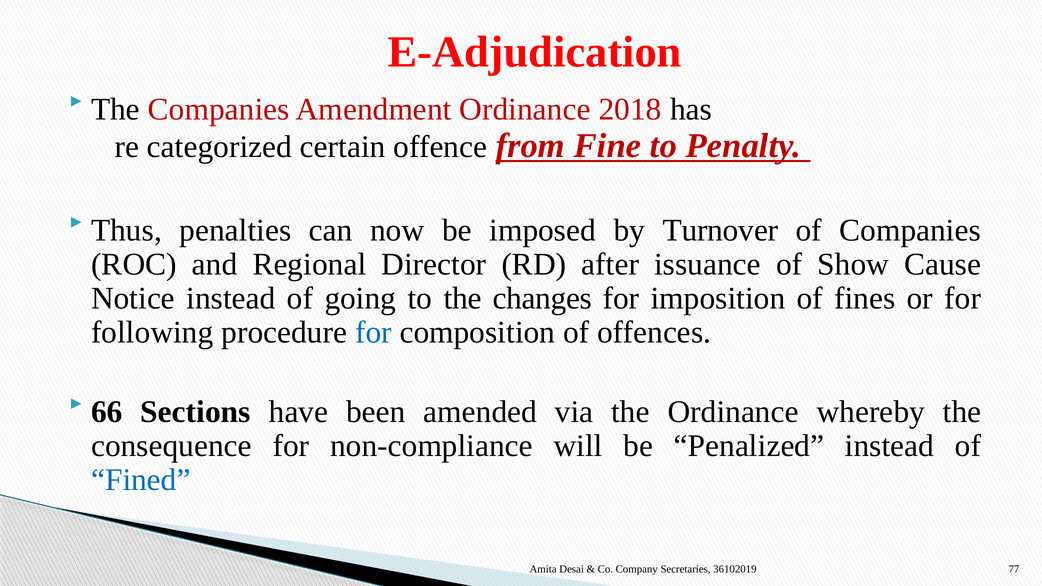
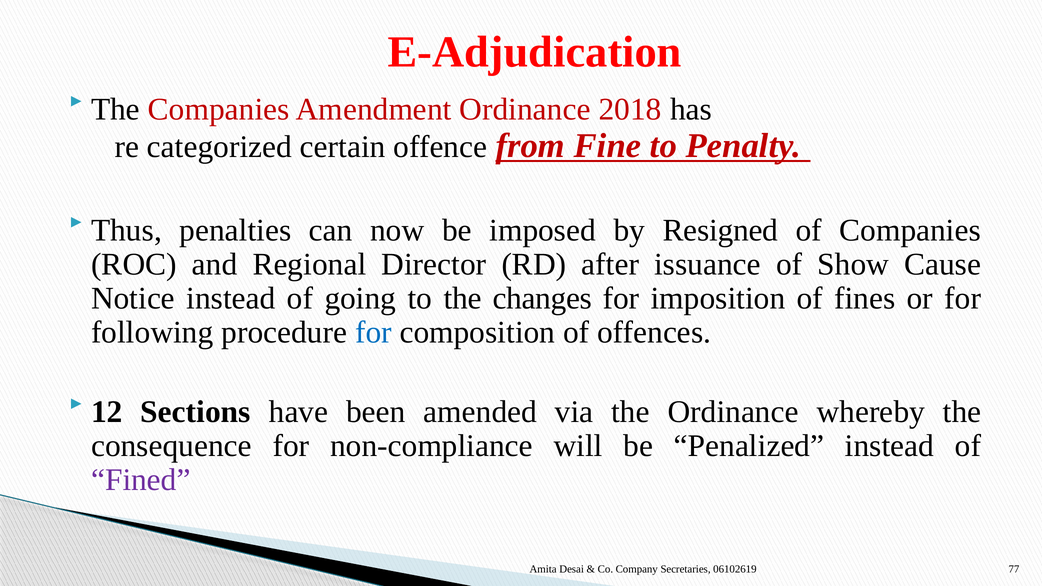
Turnover: Turnover -> Resigned
66: 66 -> 12
Fined colour: blue -> purple
36102019: 36102019 -> 06102619
